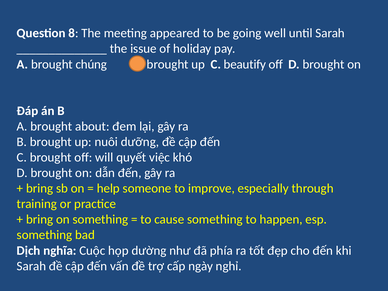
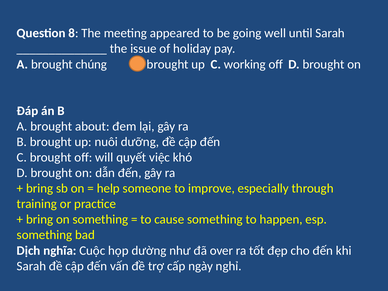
beautify: beautify -> working
phía: phía -> over
